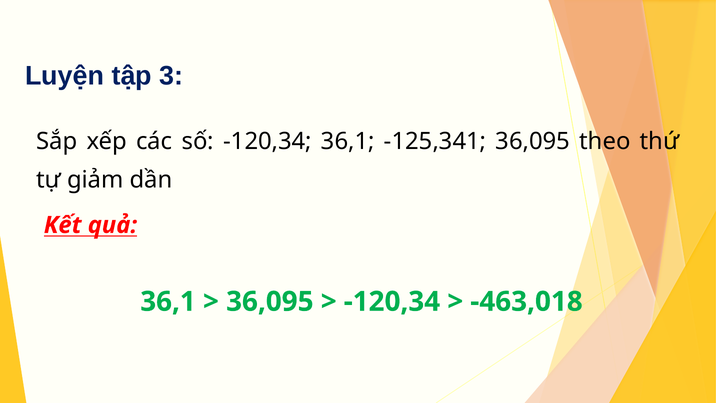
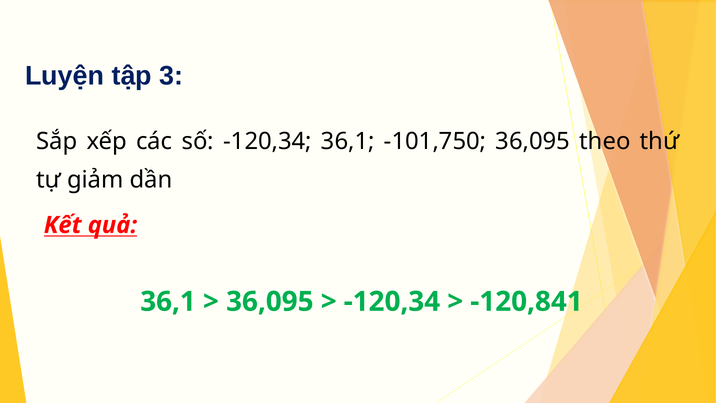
-125,341: -125,341 -> -101,750
-463,018: -463,018 -> -120,841
